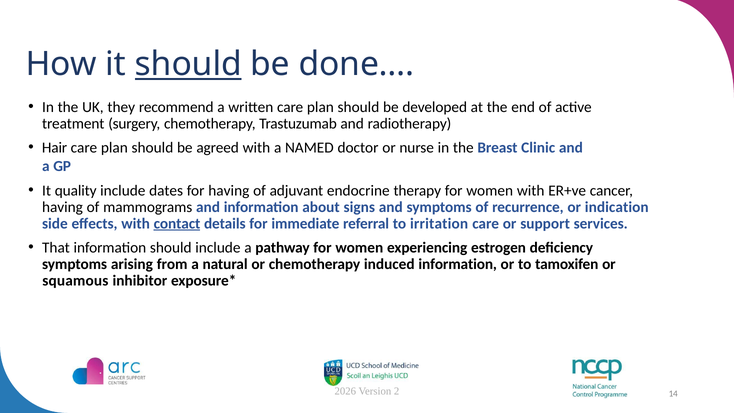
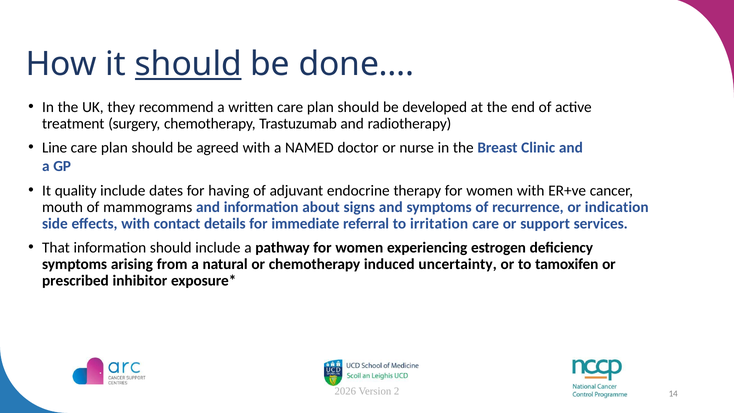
Hair: Hair -> Line
having at (62, 207): having -> mouth
contact underline: present -> none
induced information: information -> uncertainty
squamous: squamous -> prescribed
